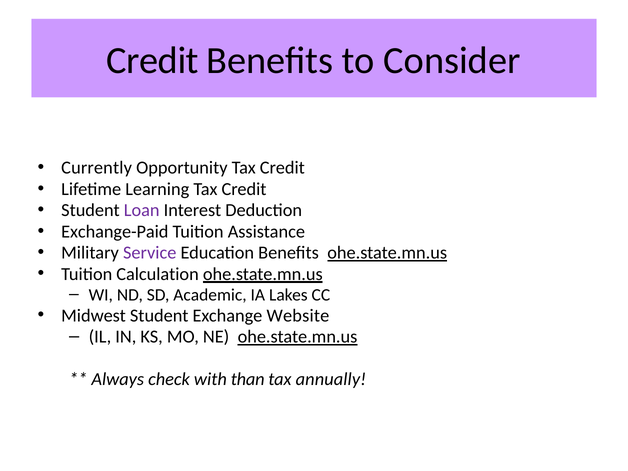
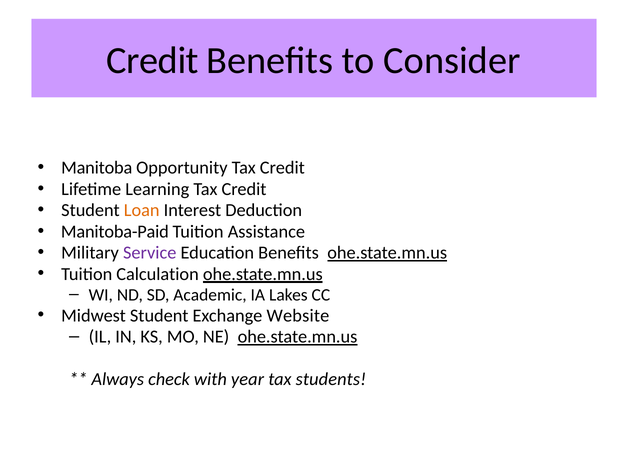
Currently: Currently -> Manitoba
Loan colour: purple -> orange
Exchange-Paid: Exchange-Paid -> Manitoba-Paid
than: than -> year
annually: annually -> students
